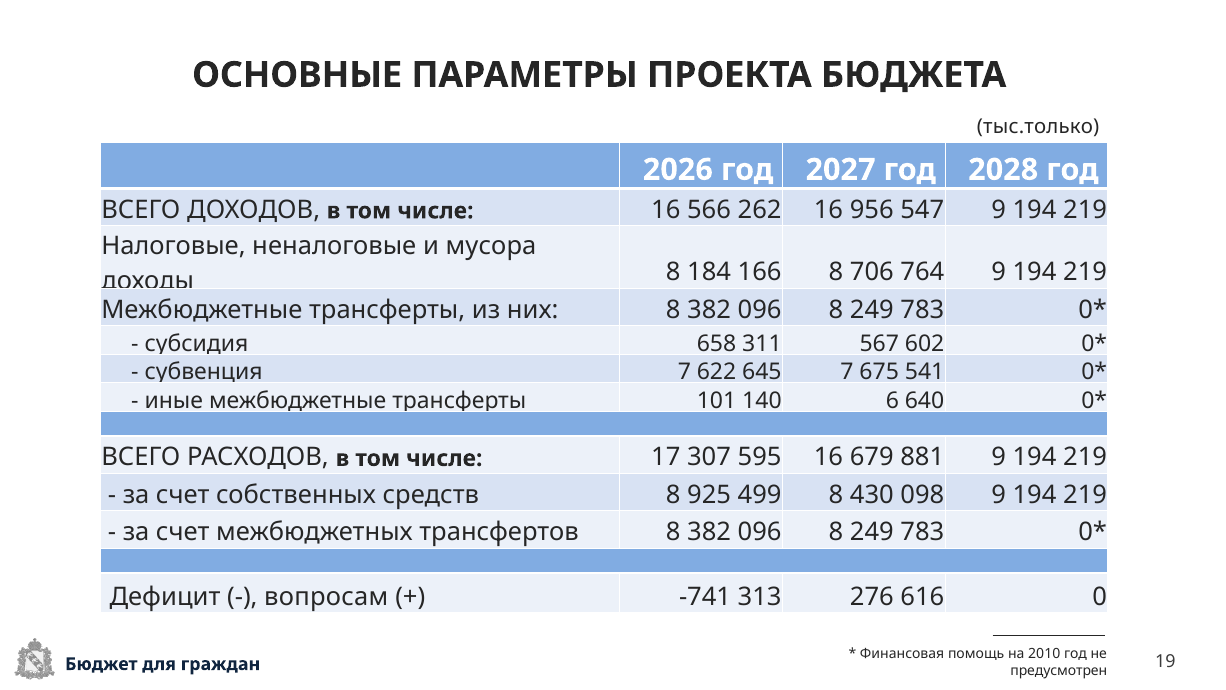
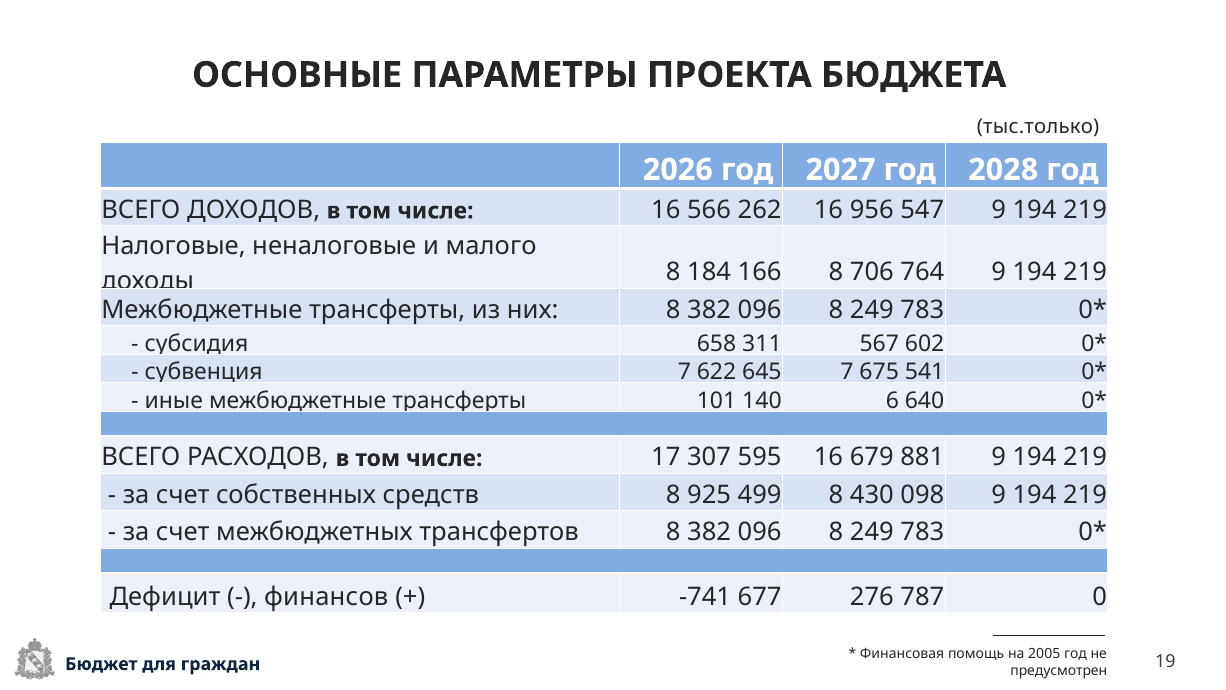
мусора: мусора -> малого
вопросам: вопросам -> финансов
313: 313 -> 677
616: 616 -> 787
2010: 2010 -> 2005
